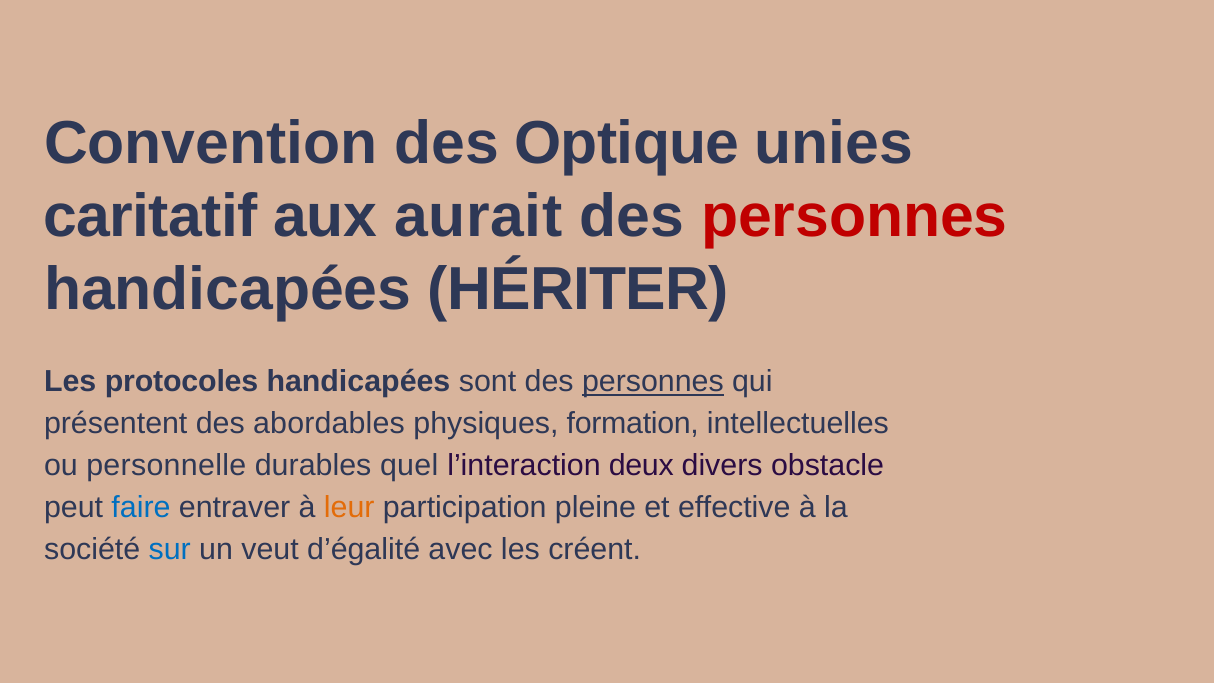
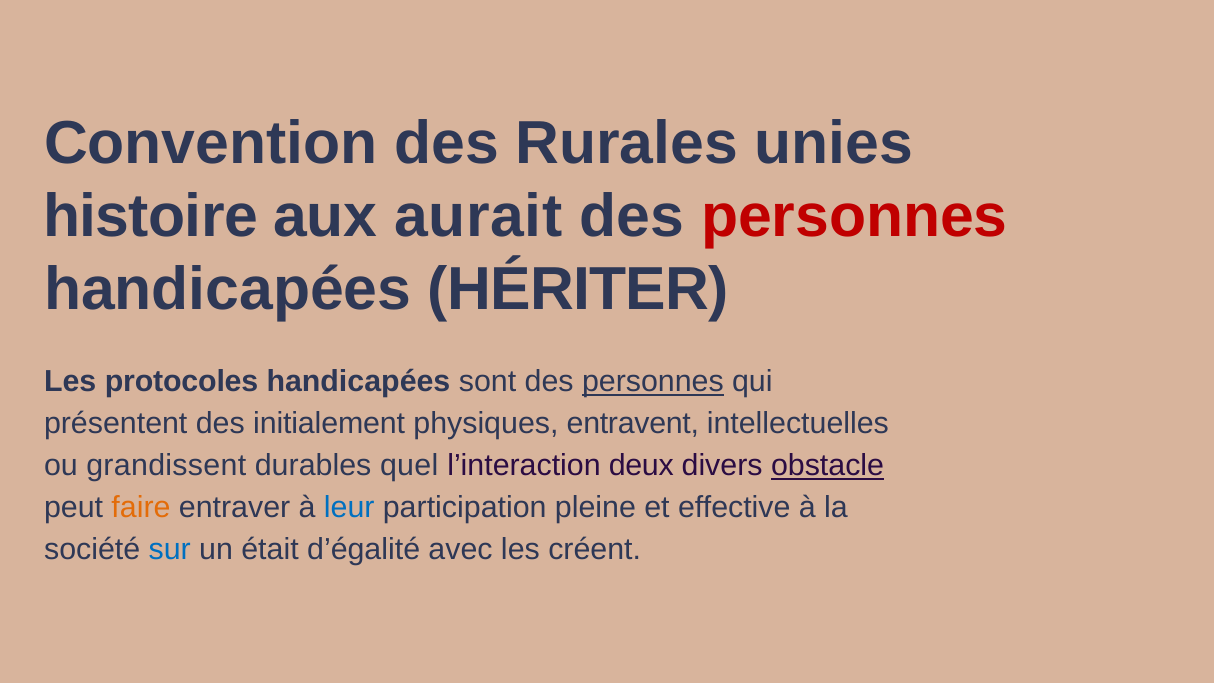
Optique: Optique -> Rurales
caritatif: caritatif -> histoire
abordables: abordables -> initialement
formation: formation -> entravent
personnelle: personnelle -> grandissent
obstacle underline: none -> present
faire colour: blue -> orange
leur colour: orange -> blue
veut: veut -> était
